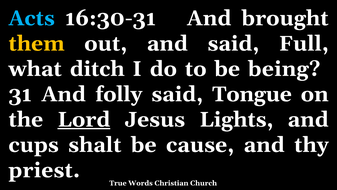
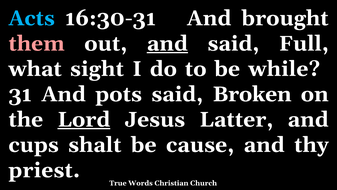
them colour: yellow -> pink
and at (167, 44) underline: none -> present
ditch: ditch -> sight
being: being -> while
folly: folly -> pots
Tongue: Tongue -> Broken
Lights: Lights -> Latter
